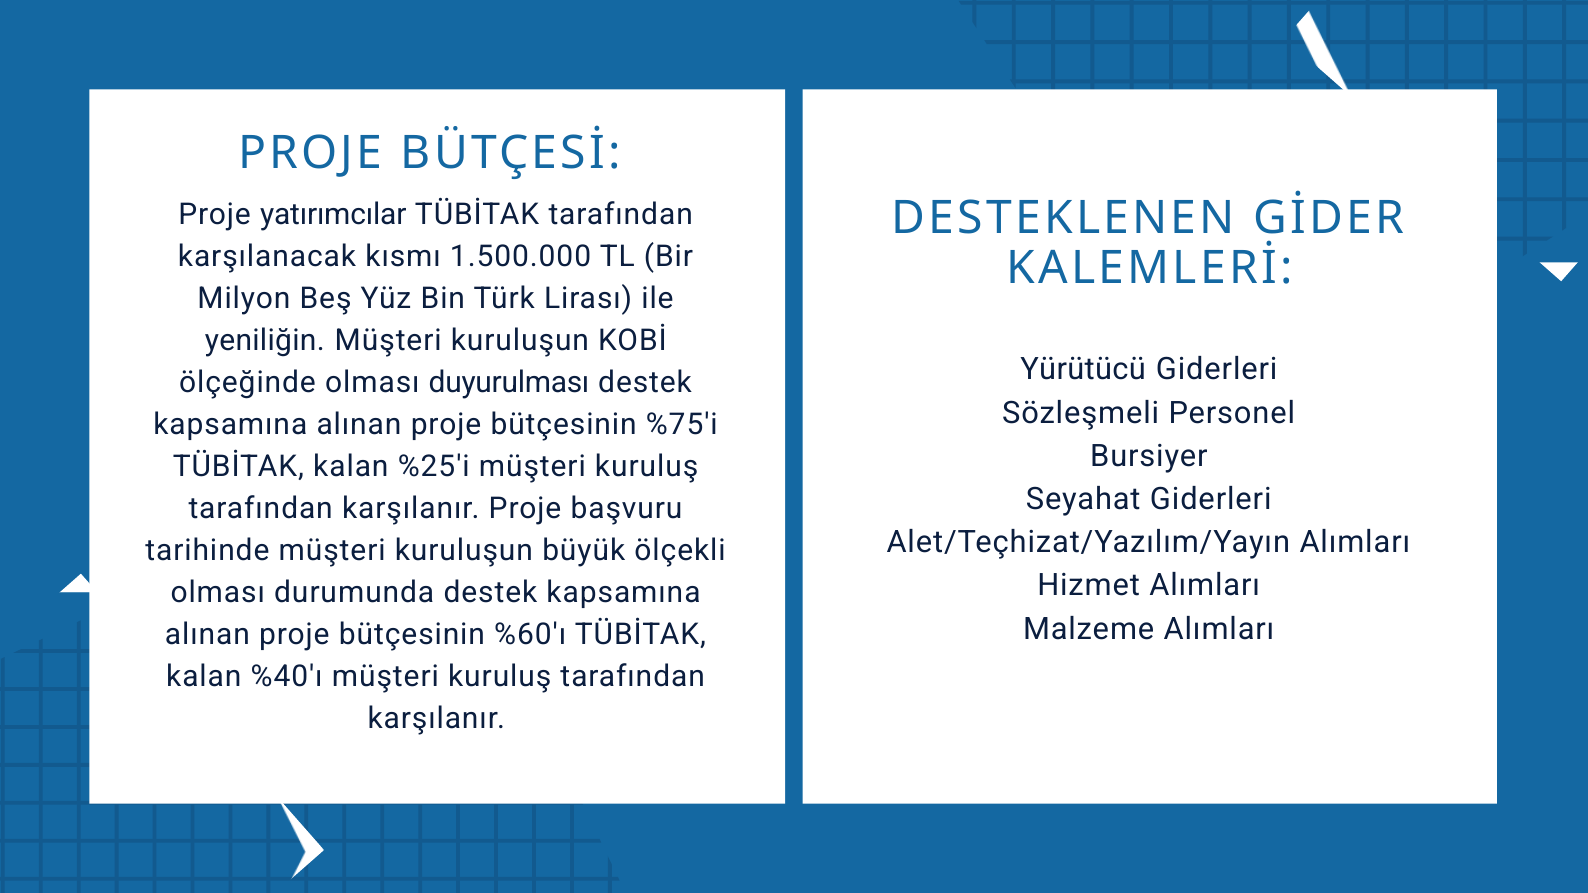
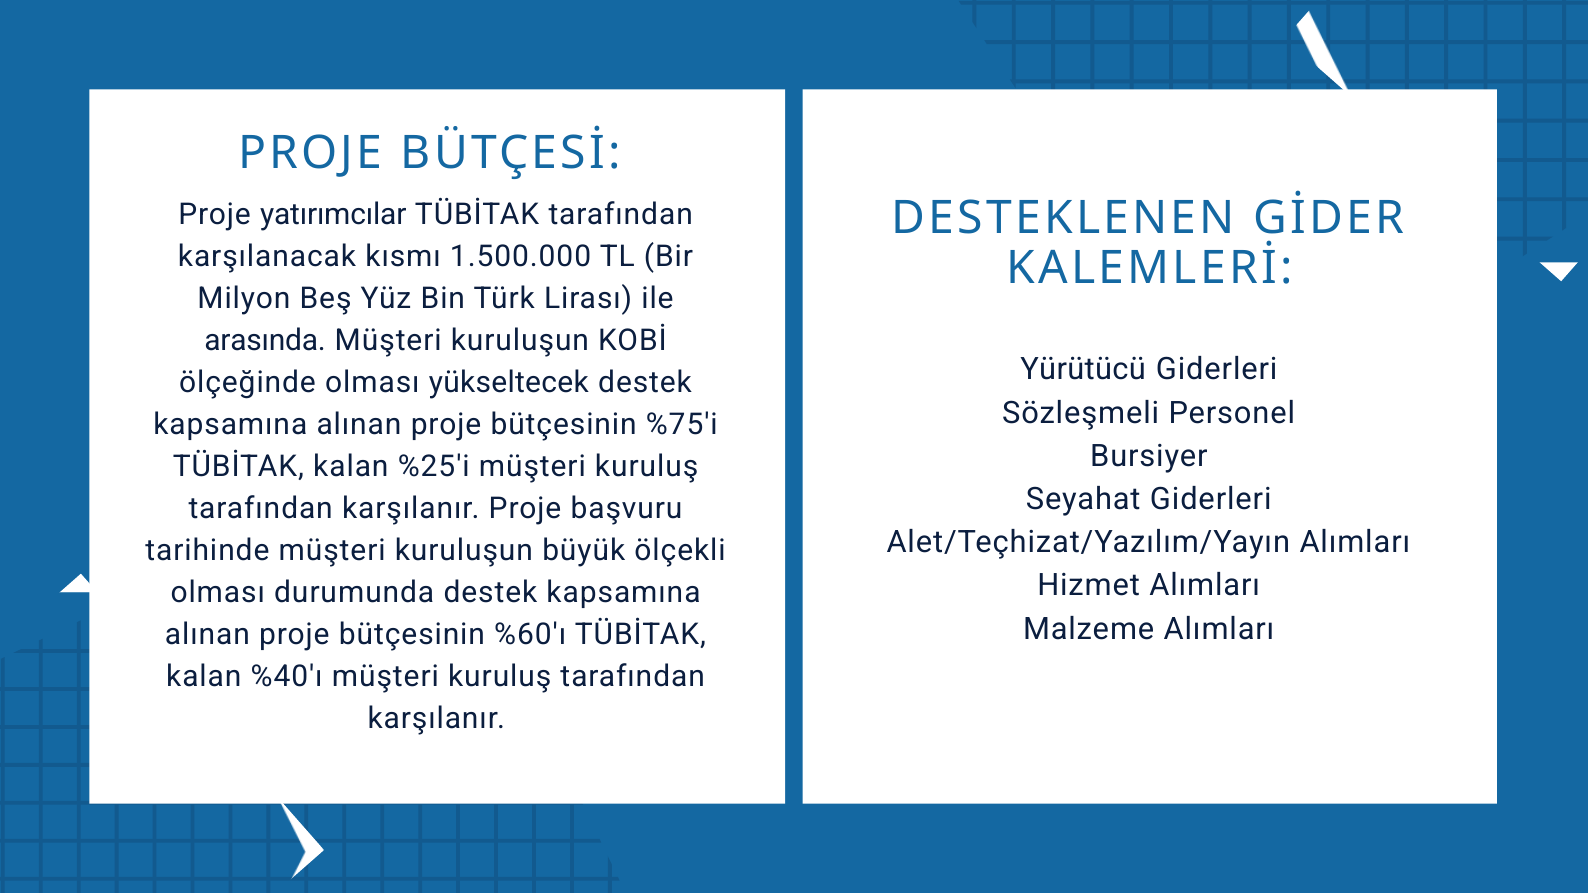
yeniliğin: yeniliğin -> arasında
duyurulması: duyurulması -> yükseltecek
